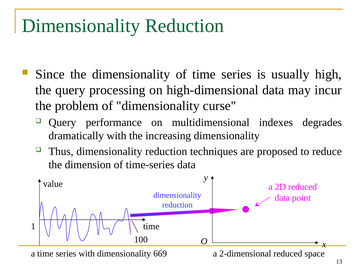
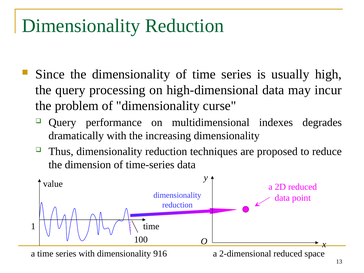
669: 669 -> 916
